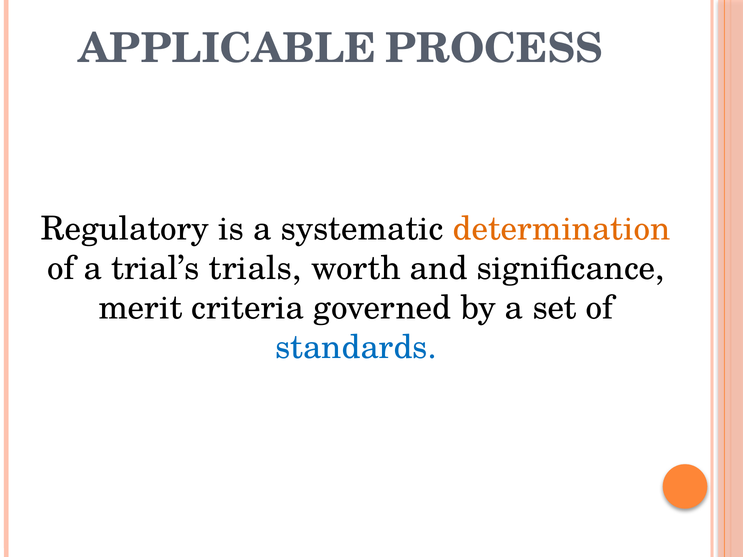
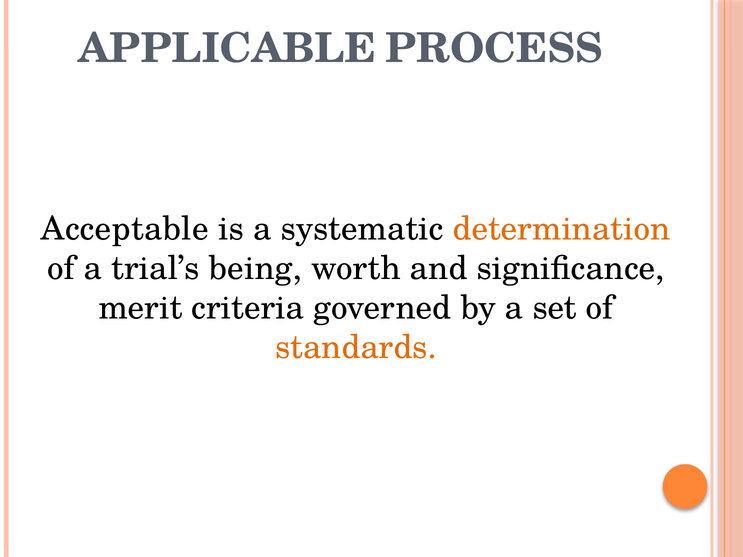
Regulatory: Regulatory -> Acceptable
trials: trials -> being
standards colour: blue -> orange
